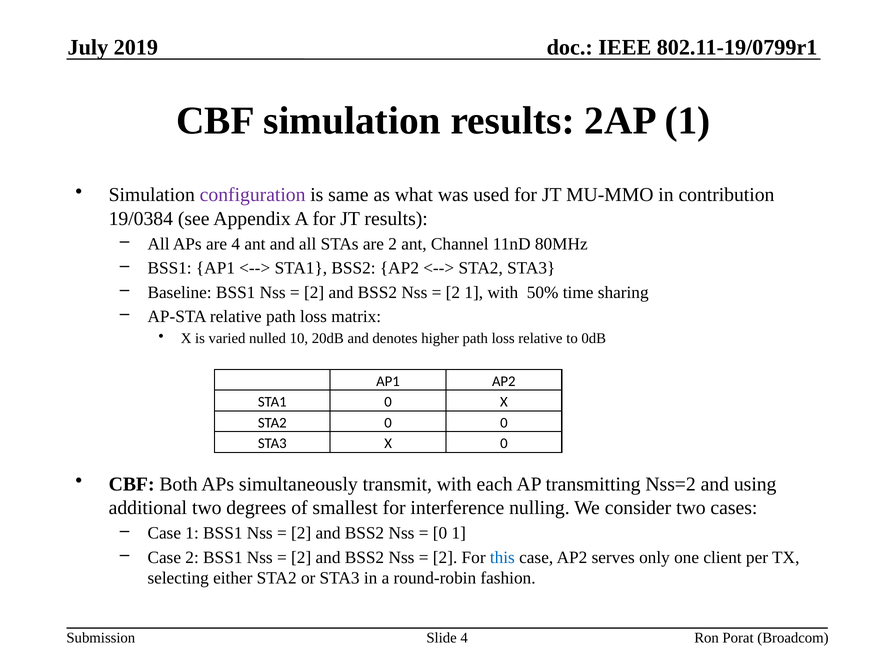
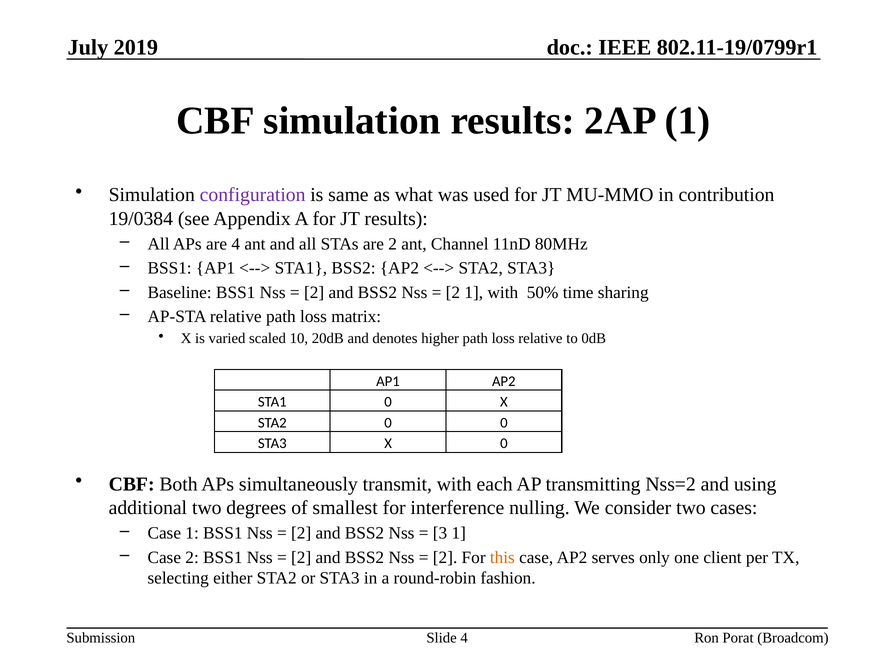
nulled: nulled -> scaled
0 at (440, 533): 0 -> 3
this colour: blue -> orange
